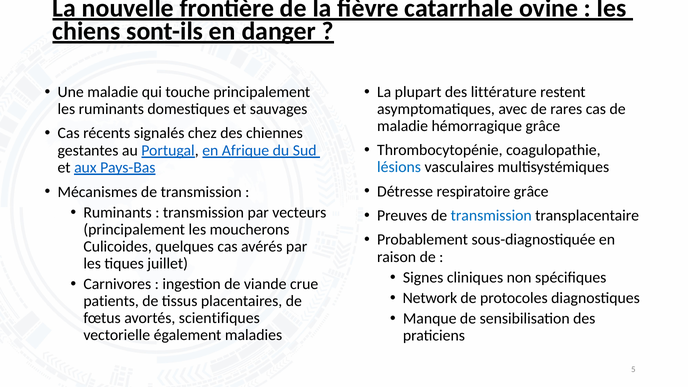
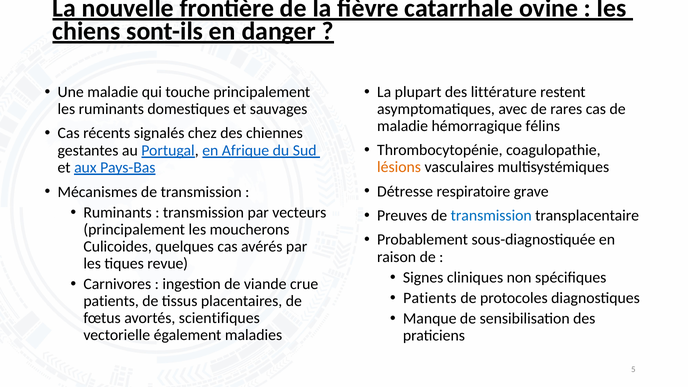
hémorragique grâce: grâce -> félins
lésions colour: blue -> orange
respiratoire grâce: grâce -> grave
juillet: juillet -> revue
Network at (430, 298): Network -> Patients
